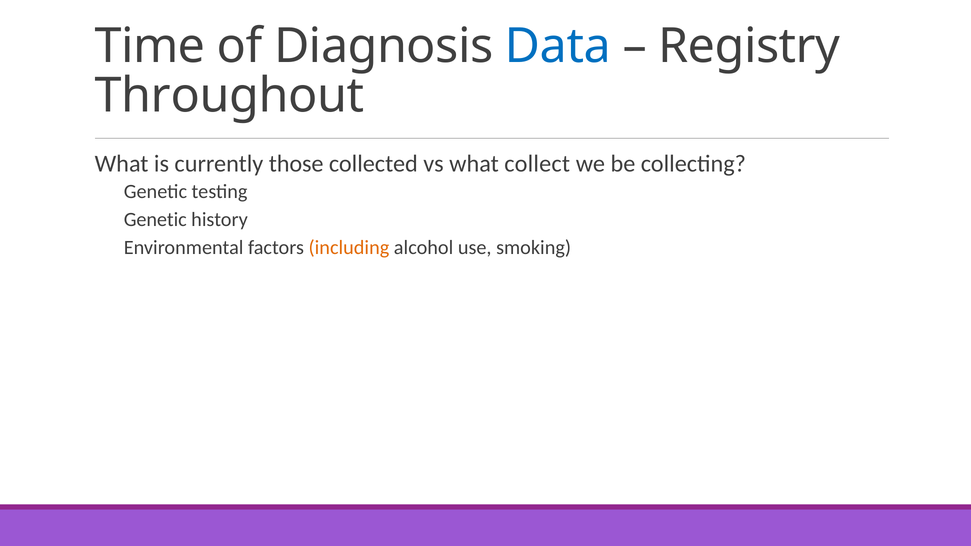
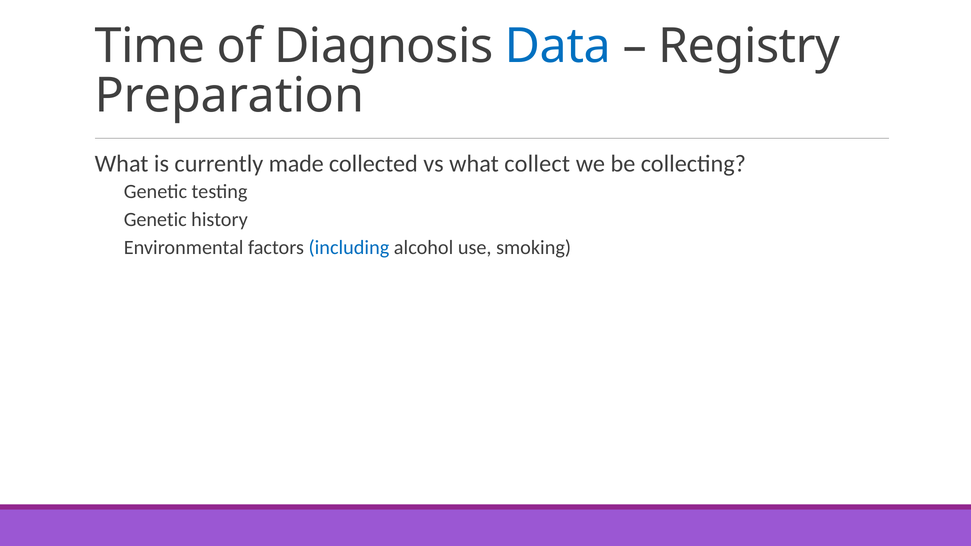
Throughout: Throughout -> Preparation
those: those -> made
including colour: orange -> blue
